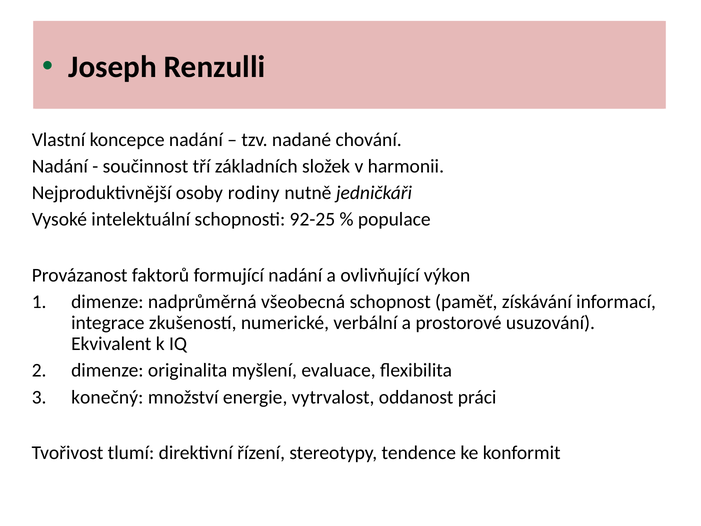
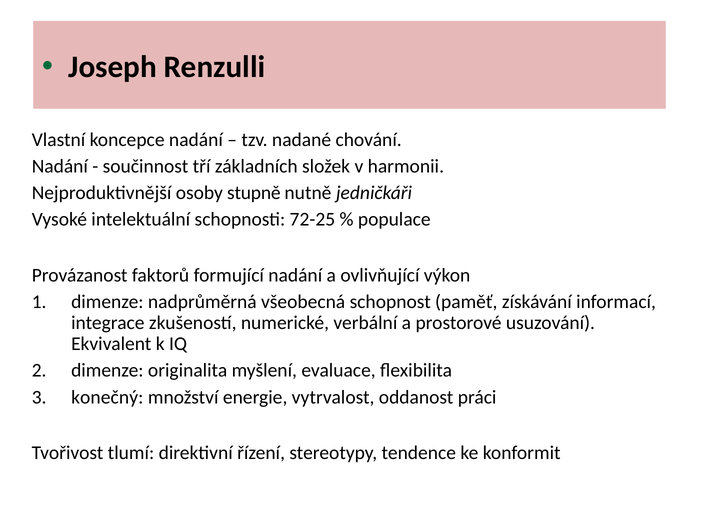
rodiny: rodiny -> stupně
92-25: 92-25 -> 72-25
